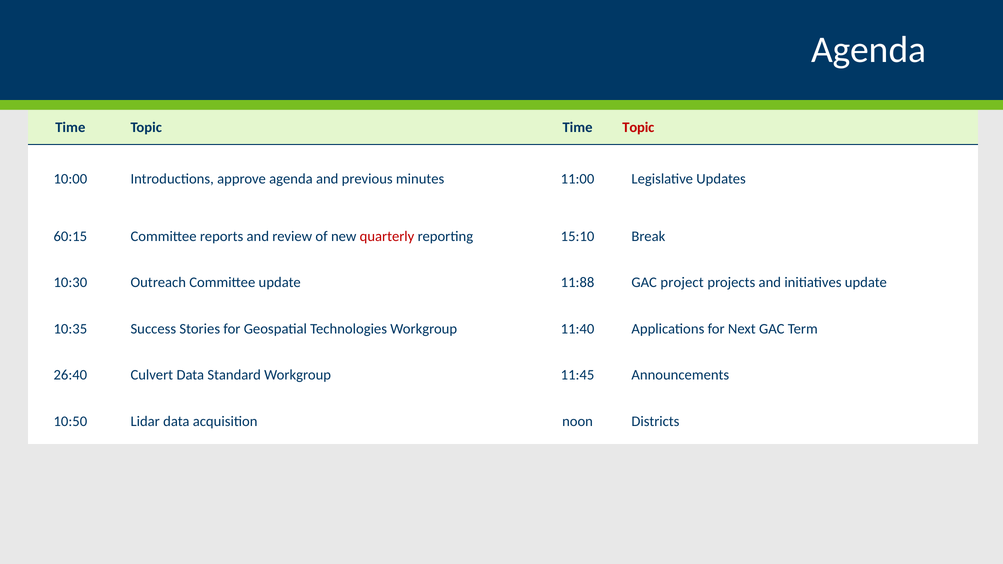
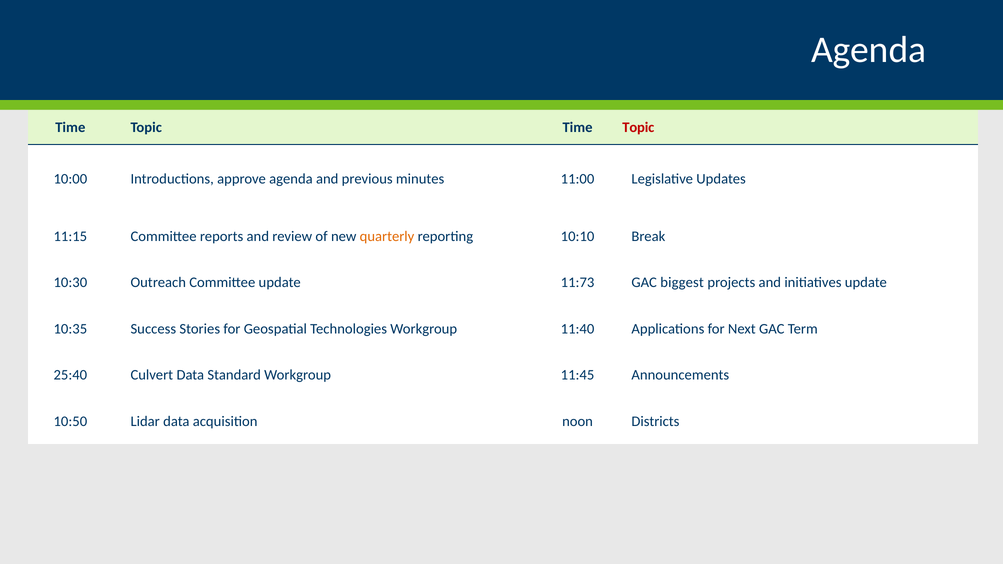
60:15: 60:15 -> 11:15
quarterly colour: red -> orange
15:10: 15:10 -> 10:10
11:88: 11:88 -> 11:73
project: project -> biggest
26:40: 26:40 -> 25:40
